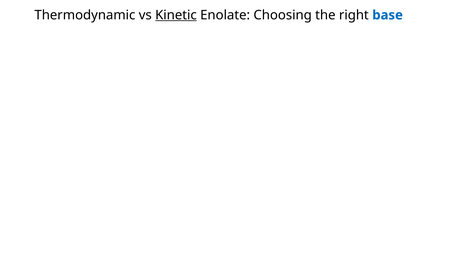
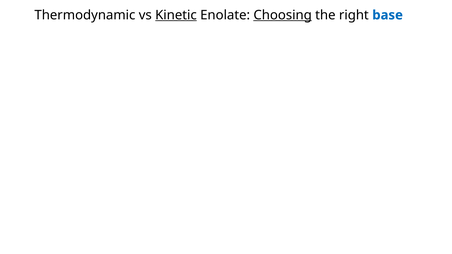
Choosing underline: none -> present
